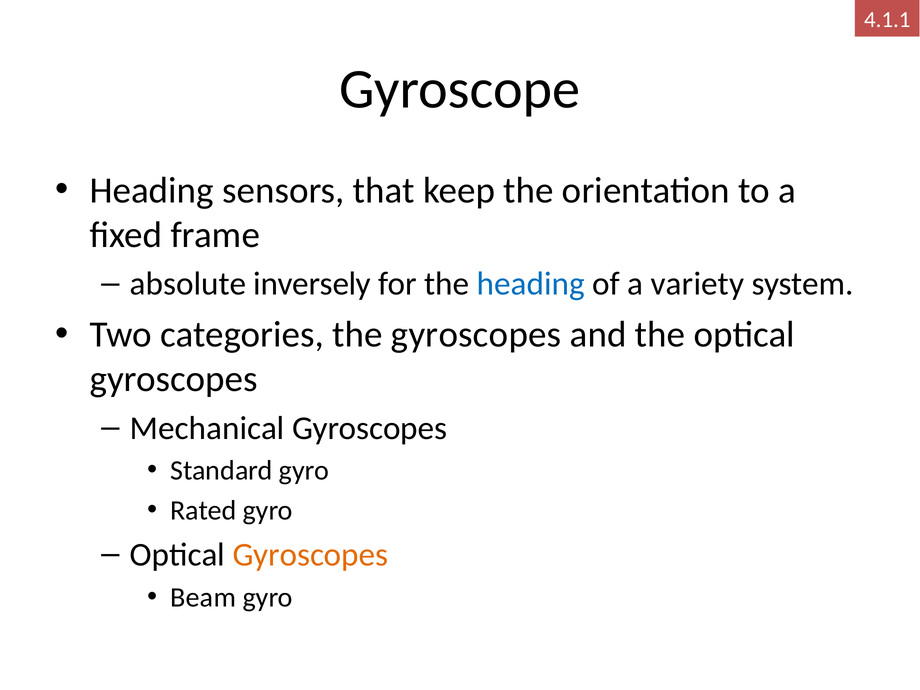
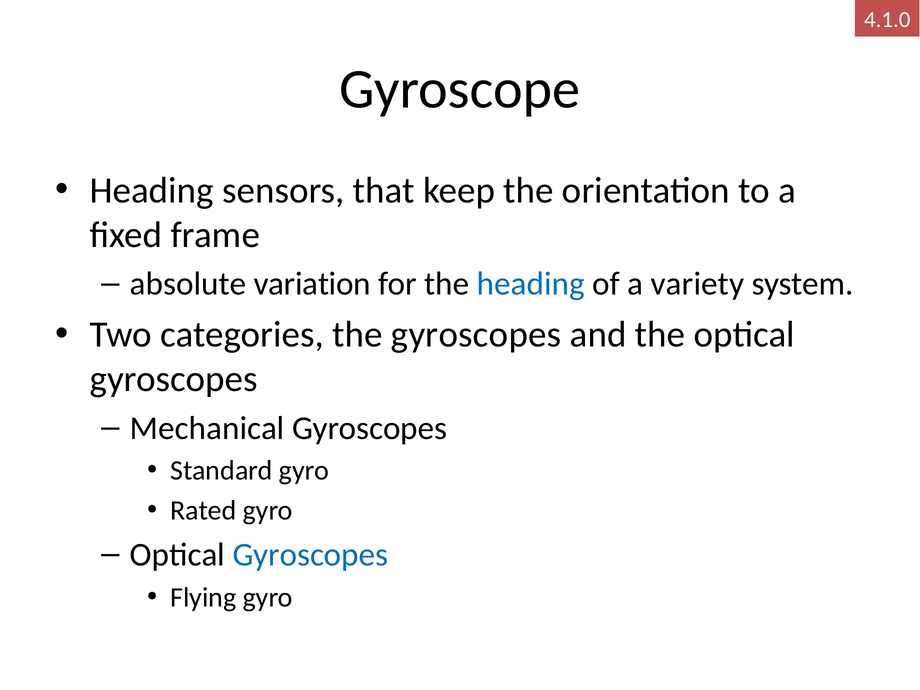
4.1.1: 4.1.1 -> 4.1.0
inversely: inversely -> variation
Gyroscopes at (310, 555) colour: orange -> blue
Beam: Beam -> Flying
